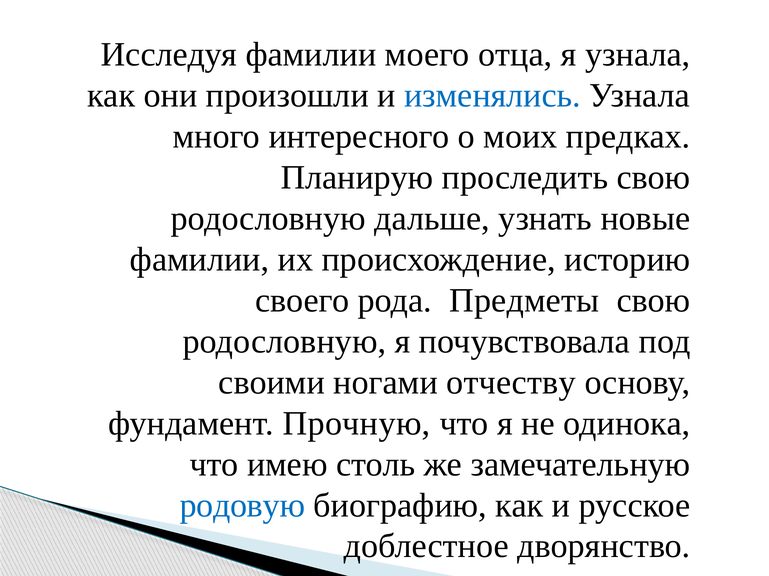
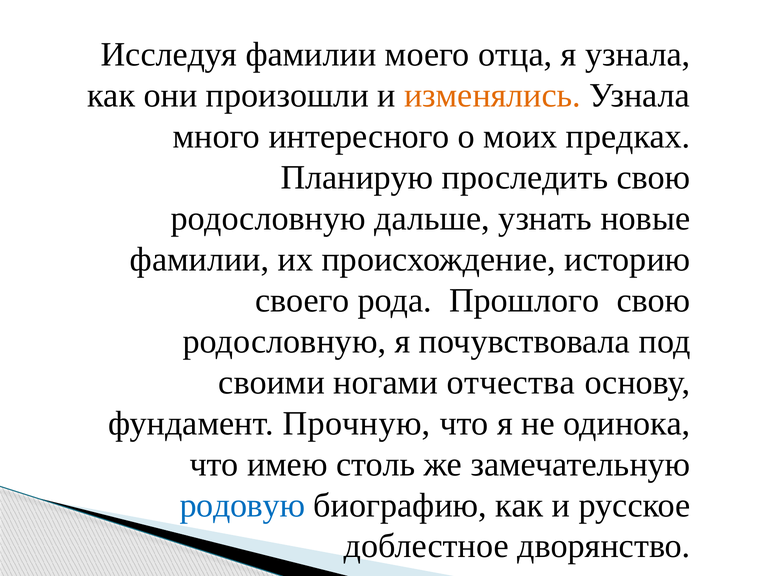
изменялись colour: blue -> orange
Предметы: Предметы -> Прошлого
отчеству: отчеству -> отчества
